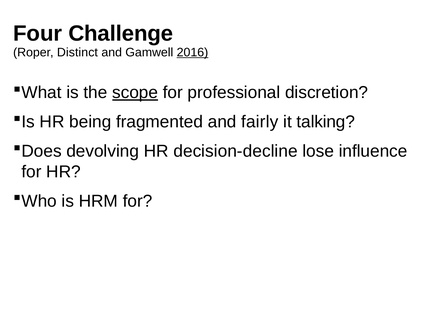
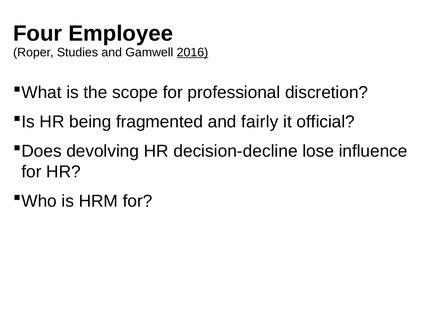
Challenge: Challenge -> Employee
Distinct: Distinct -> Studies
scope underline: present -> none
talking: talking -> official
